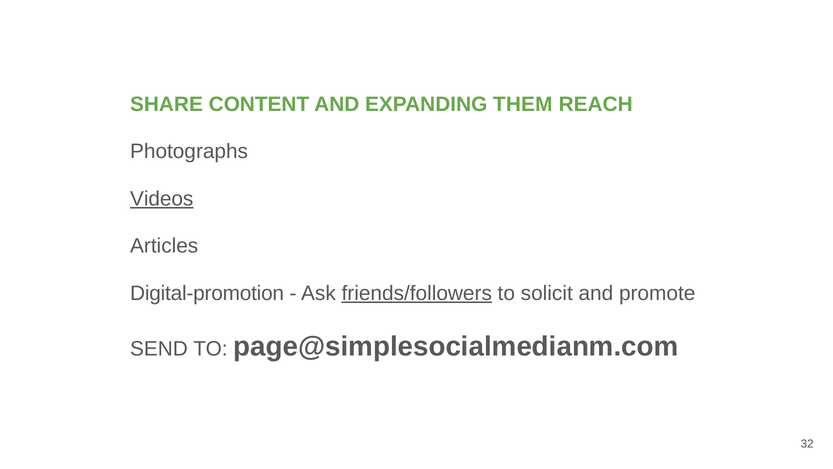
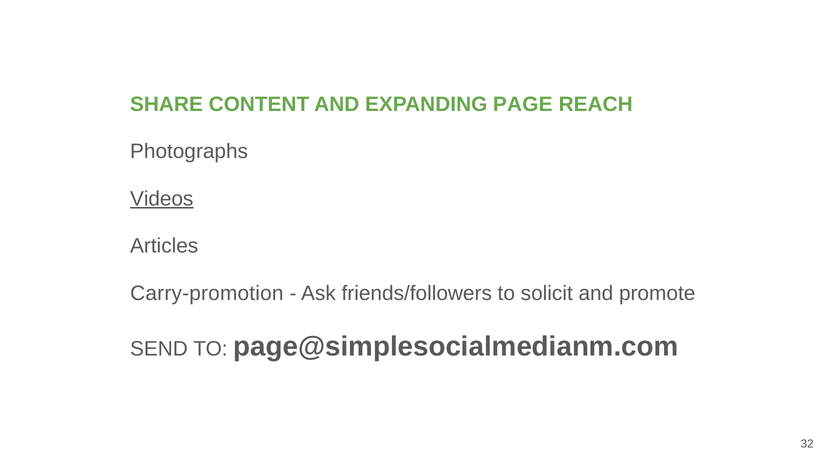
THEM: THEM -> PAGE
Digital-promotion: Digital-promotion -> Carry-promotion
friends/followers underline: present -> none
